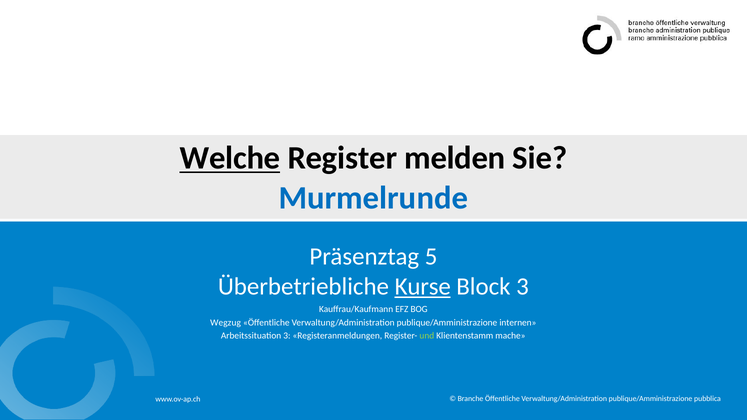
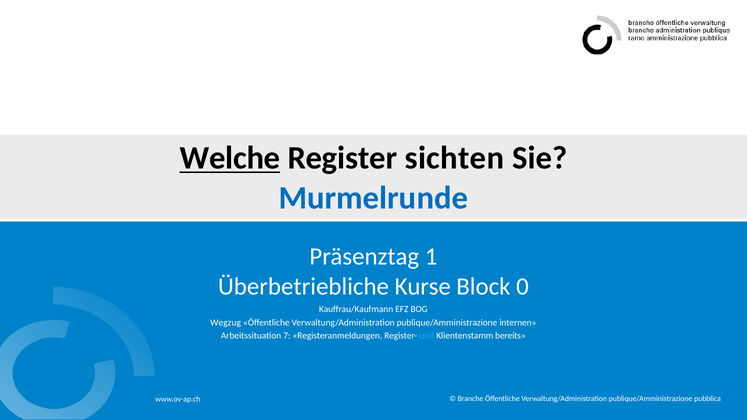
melden: melden -> sichten
5: 5 -> 1
Kurse underline: present -> none
Block 3: 3 -> 0
Arbeitssituation 3: 3 -> 7
und colour: light green -> light blue
mache: mache -> bereits
